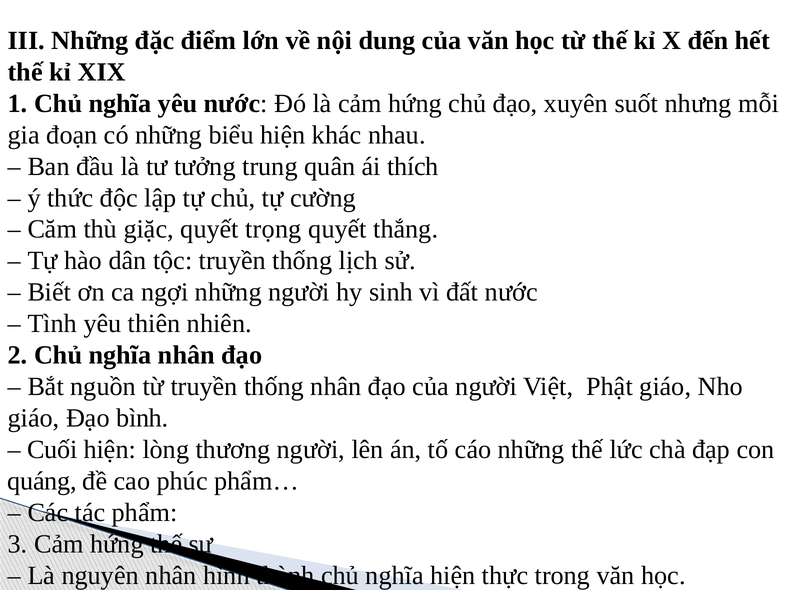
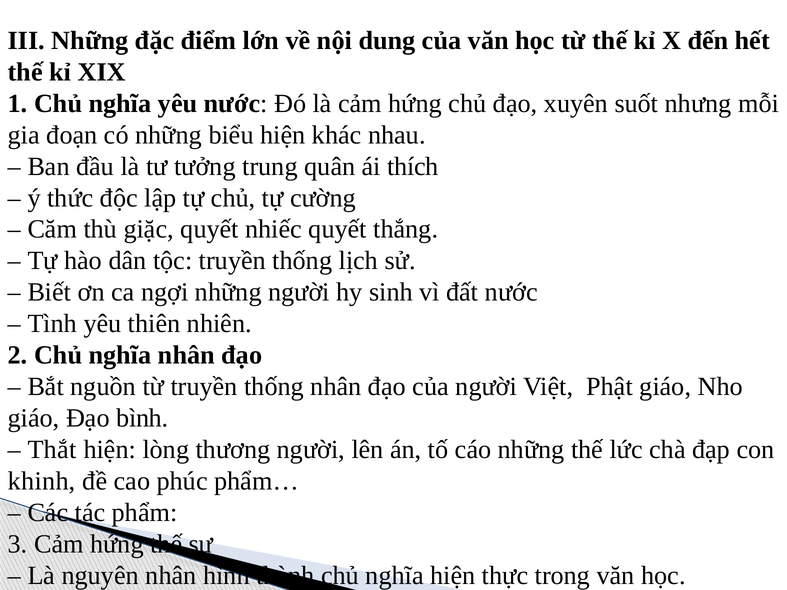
trọng: trọng -> nhiếc
Cuối: Cuối -> Thắt
quáng: quáng -> khinh
